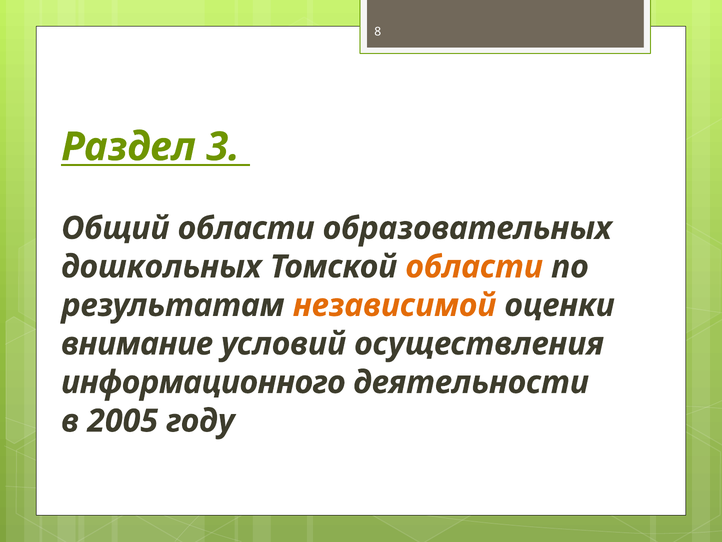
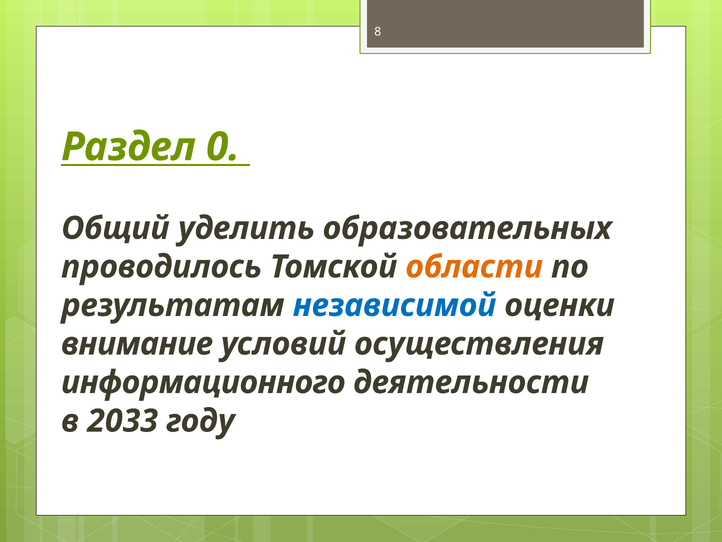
3: 3 -> 0
Общий области: области -> уделить
дошкольных: дошкольных -> проводилось
независимой colour: orange -> blue
2005: 2005 -> 2033
